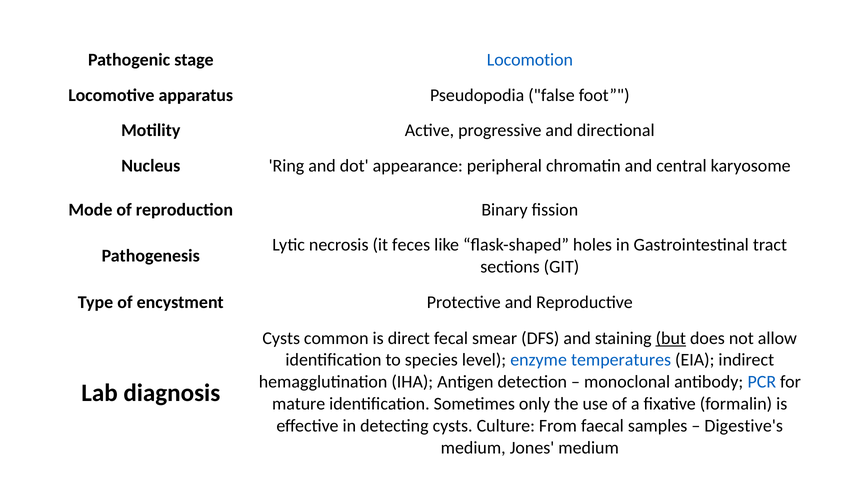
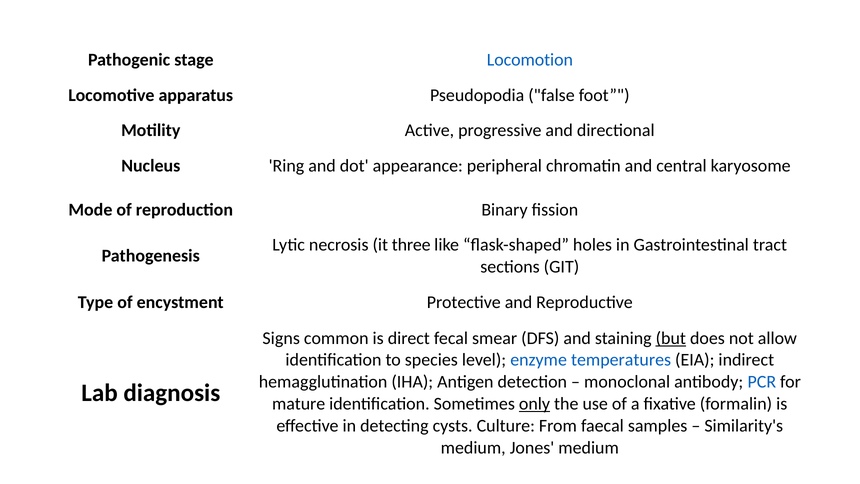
feces: feces -> three
Cysts at (281, 338): Cysts -> Signs
only underline: none -> present
Digestive's: Digestive's -> Similarity's
